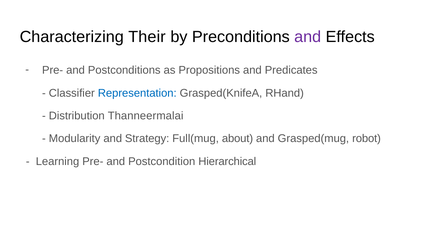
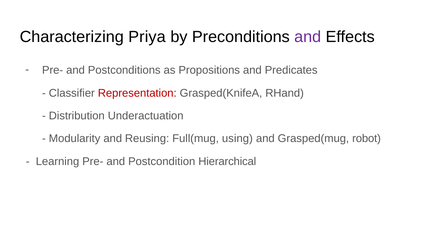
Their: Their -> Priya
Representation colour: blue -> red
Thanneermalai: Thanneermalai -> Underactuation
Strategy: Strategy -> Reusing
about: about -> using
